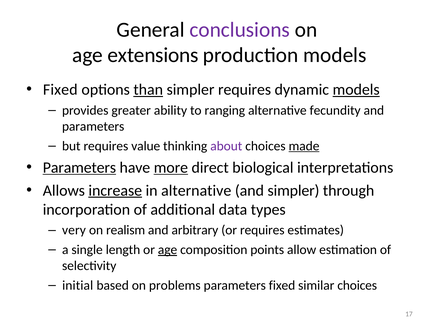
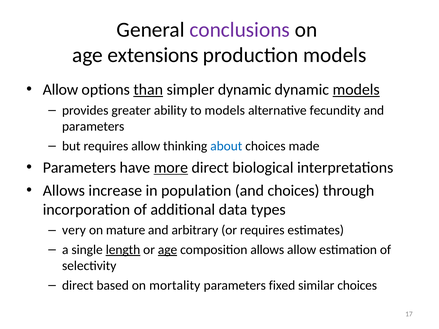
Fixed at (60, 90): Fixed -> Allow
simpler requires: requires -> dynamic
to ranging: ranging -> models
requires value: value -> allow
about colour: purple -> blue
made underline: present -> none
Parameters at (79, 168) underline: present -> none
increase underline: present -> none
in alternative: alternative -> population
and simpler: simpler -> choices
realism: realism -> mature
length underline: none -> present
composition points: points -> allows
initial at (78, 286): initial -> direct
problems: problems -> mortality
